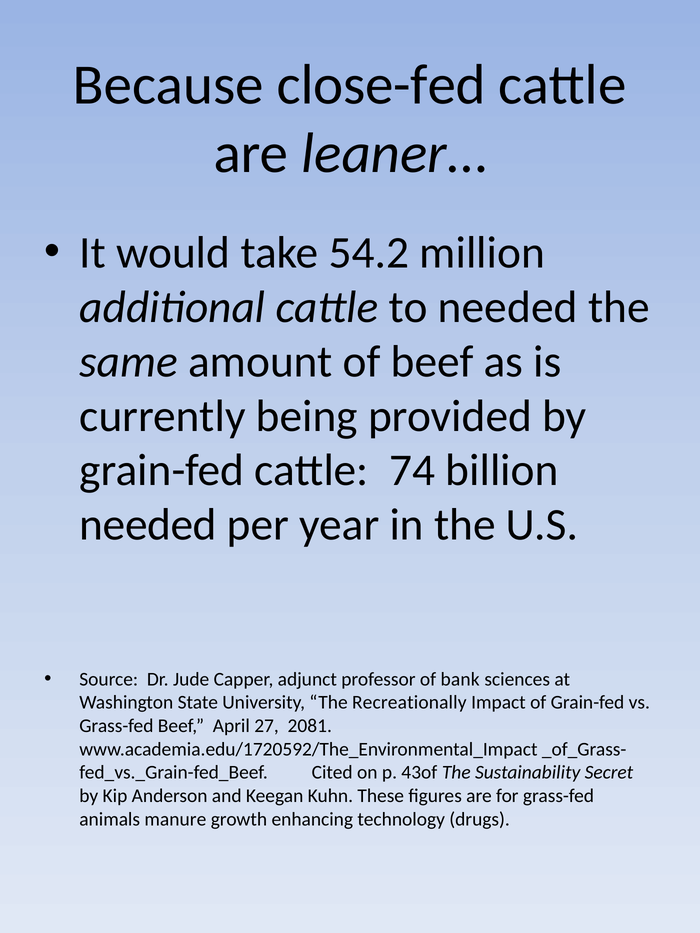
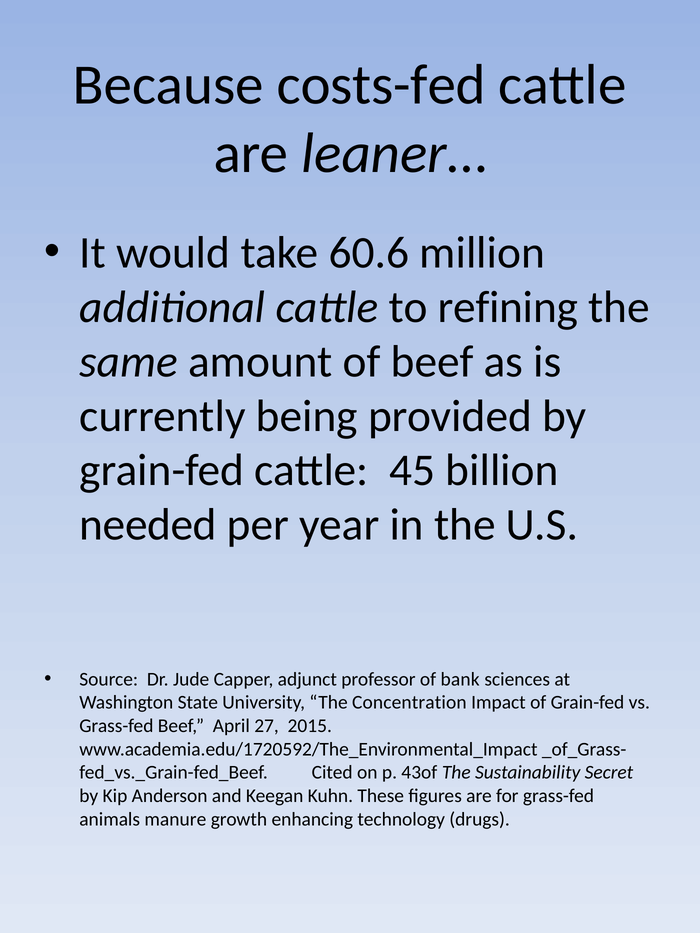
close-fed: close-fed -> costs-fed
54.2: 54.2 -> 60.6
to needed: needed -> refining
74: 74 -> 45
Recreationally: Recreationally -> Concentration
2081: 2081 -> 2015
